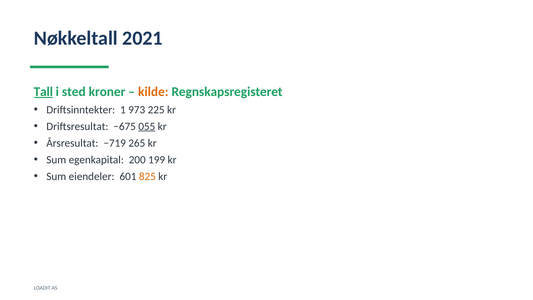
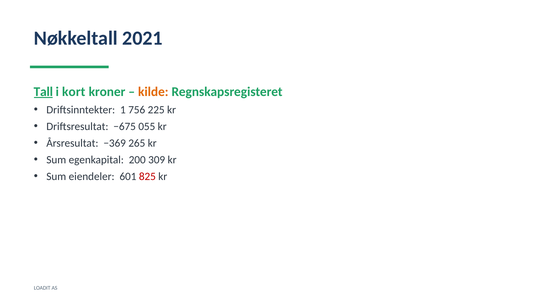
sted: sted -> kort
973: 973 -> 756
055 underline: present -> none
−719: −719 -> −369
199: 199 -> 309
825 colour: orange -> red
